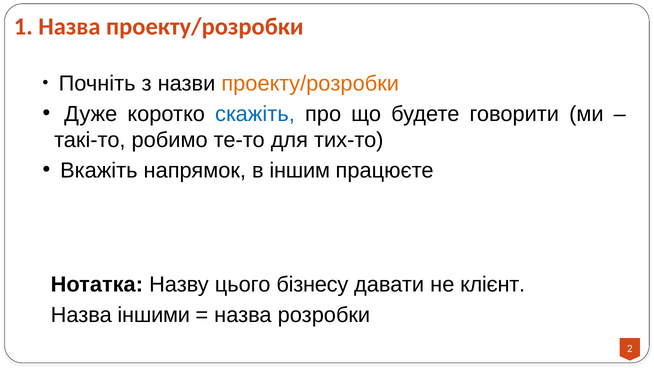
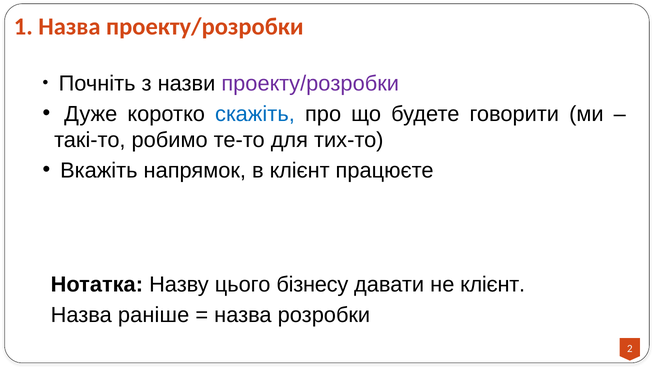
проекту/розробки at (310, 84) colour: orange -> purple
в іншим: іншим -> клієнт
іншими: іншими -> раніше
